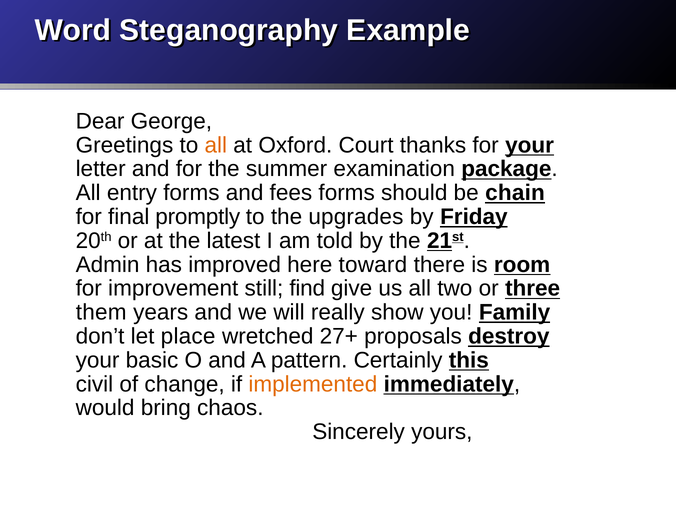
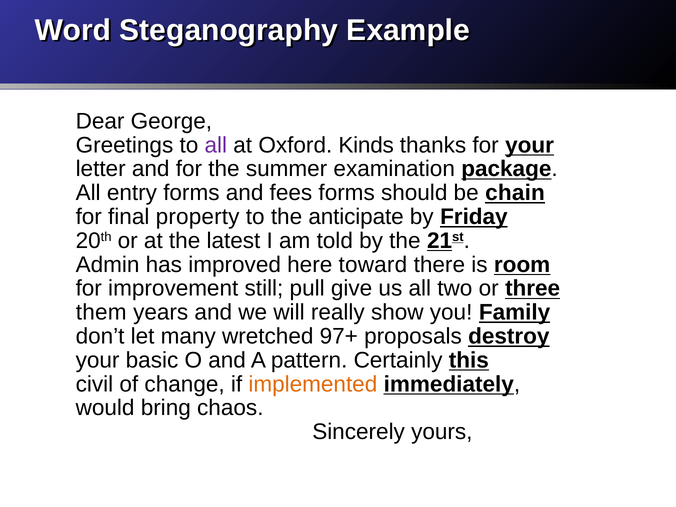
all at (216, 145) colour: orange -> purple
Court: Court -> Kinds
promptly: promptly -> property
upgrades: upgrades -> anticipate
find: find -> pull
place: place -> many
27+: 27+ -> 97+
